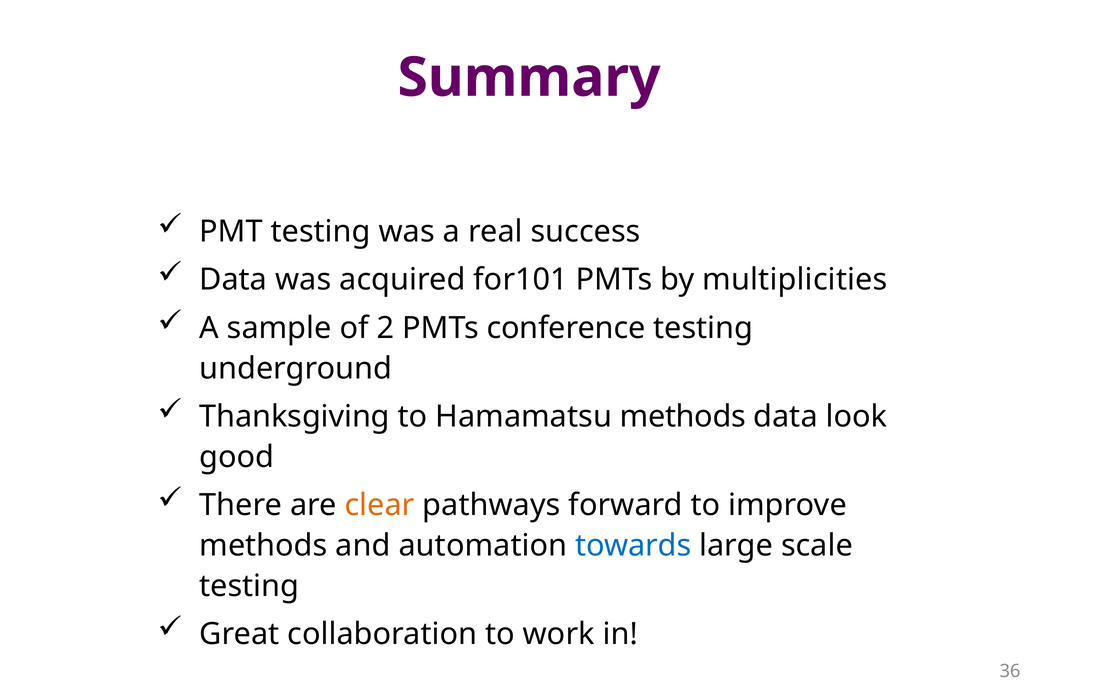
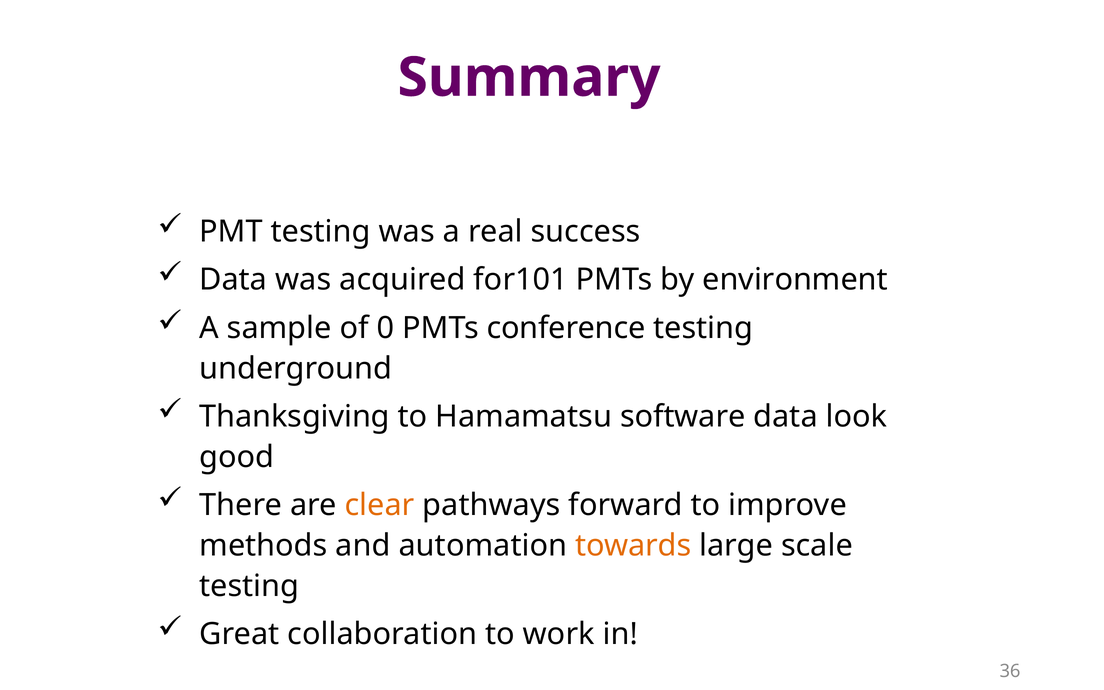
multiplicities: multiplicities -> environment
2: 2 -> 0
Hamamatsu methods: methods -> software
towards colour: blue -> orange
